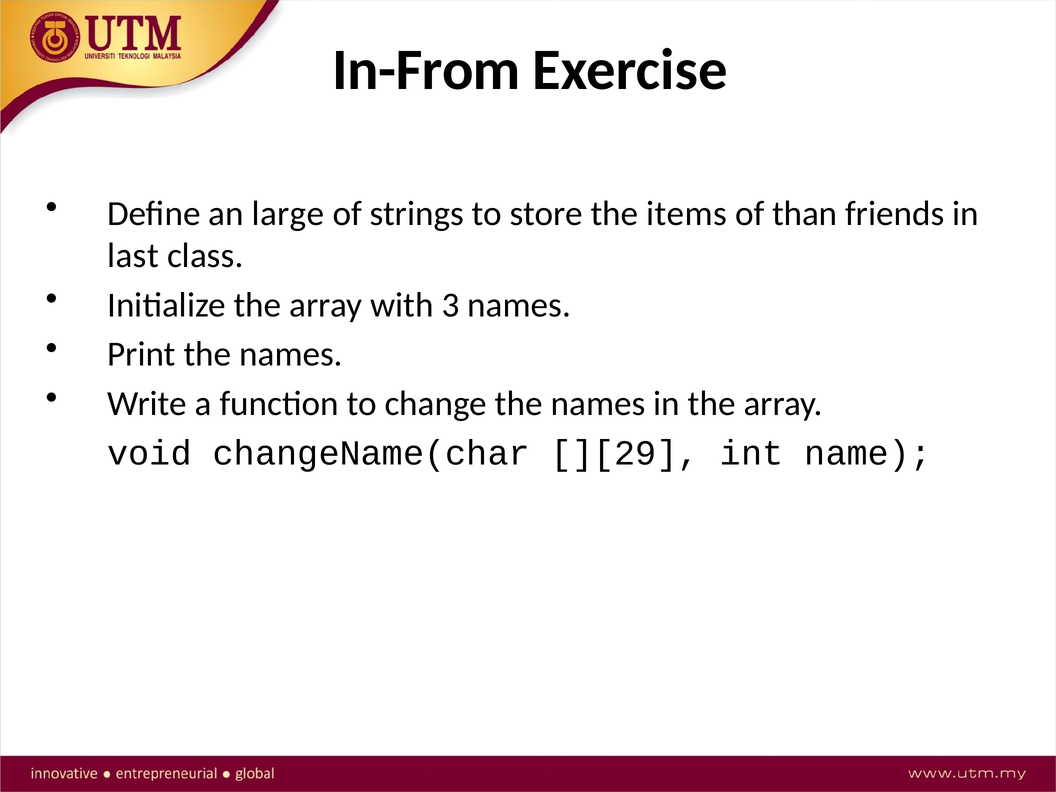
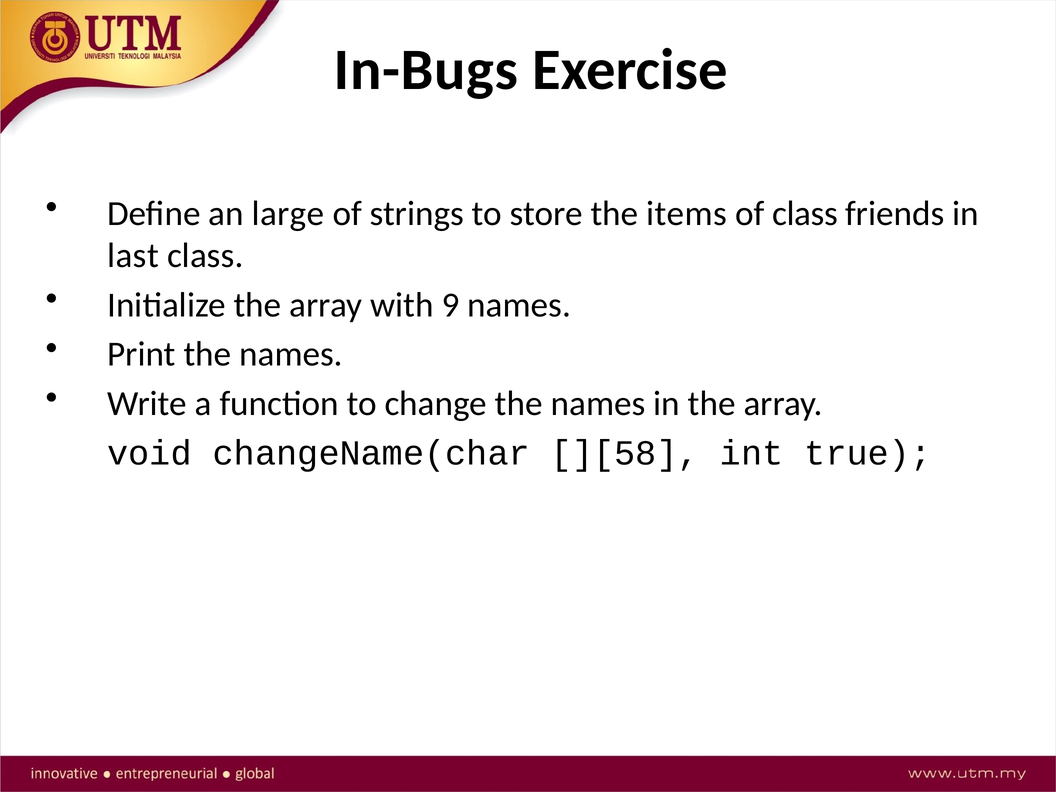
In-From: In-From -> In-Bugs
of than: than -> class
3: 3 -> 9
][29: ][29 -> ][58
name: name -> true
